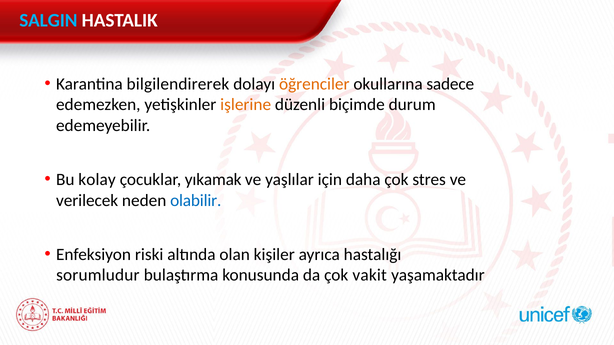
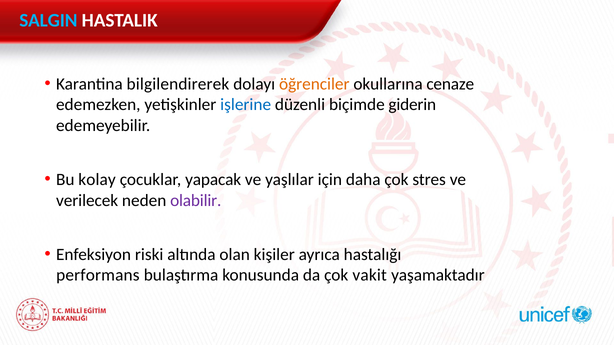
sadece: sadece -> cenaze
işlerine colour: orange -> blue
durum: durum -> giderin
yıkamak: yıkamak -> yapacak
olabilir colour: blue -> purple
sorumludur: sorumludur -> performans
